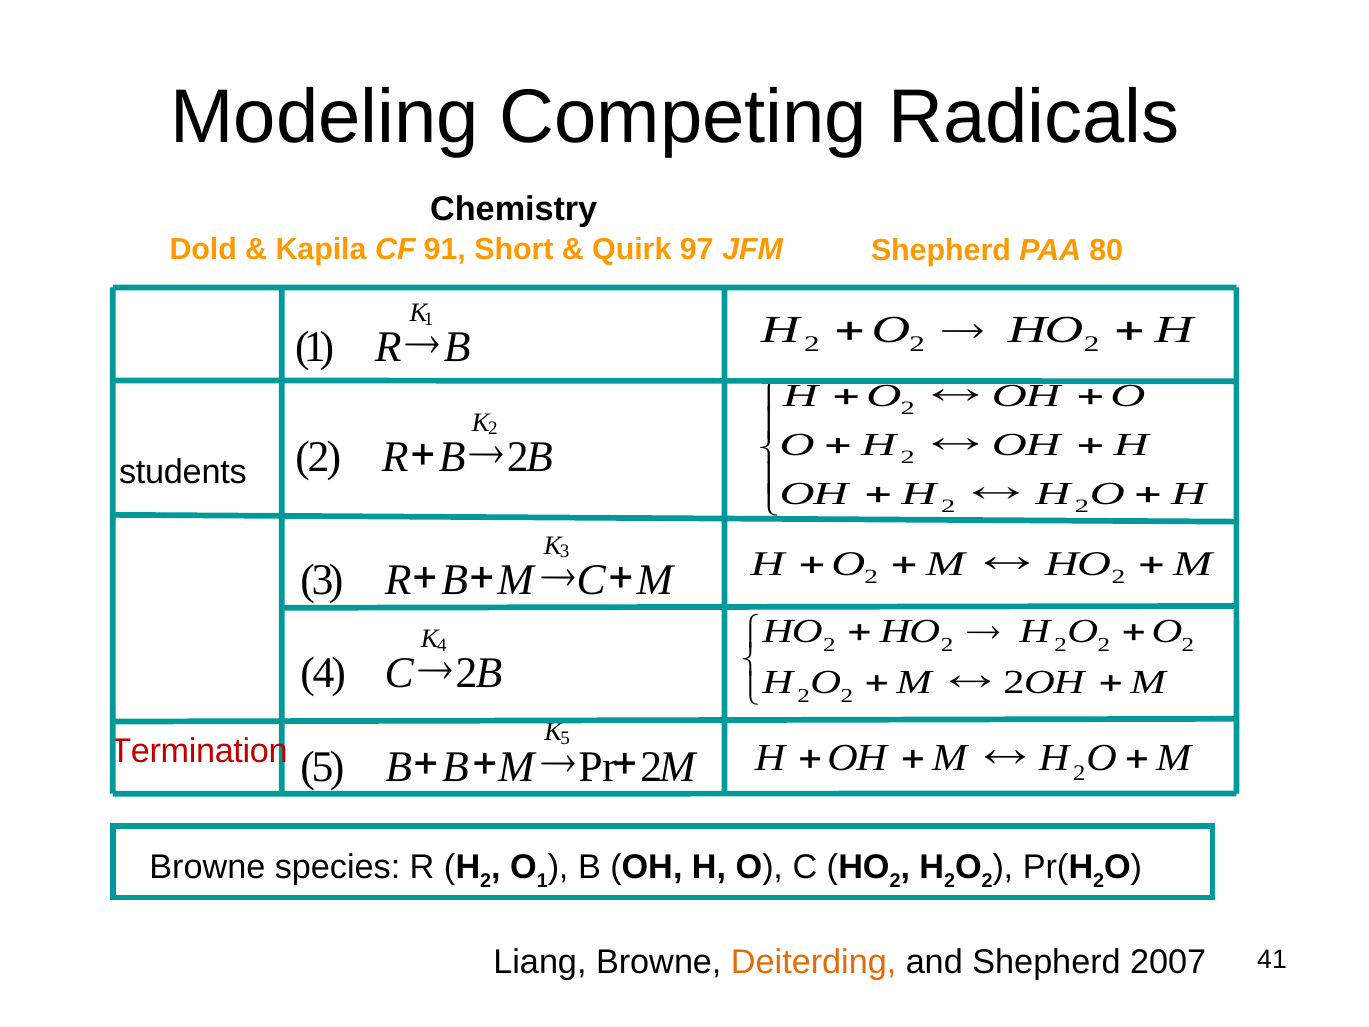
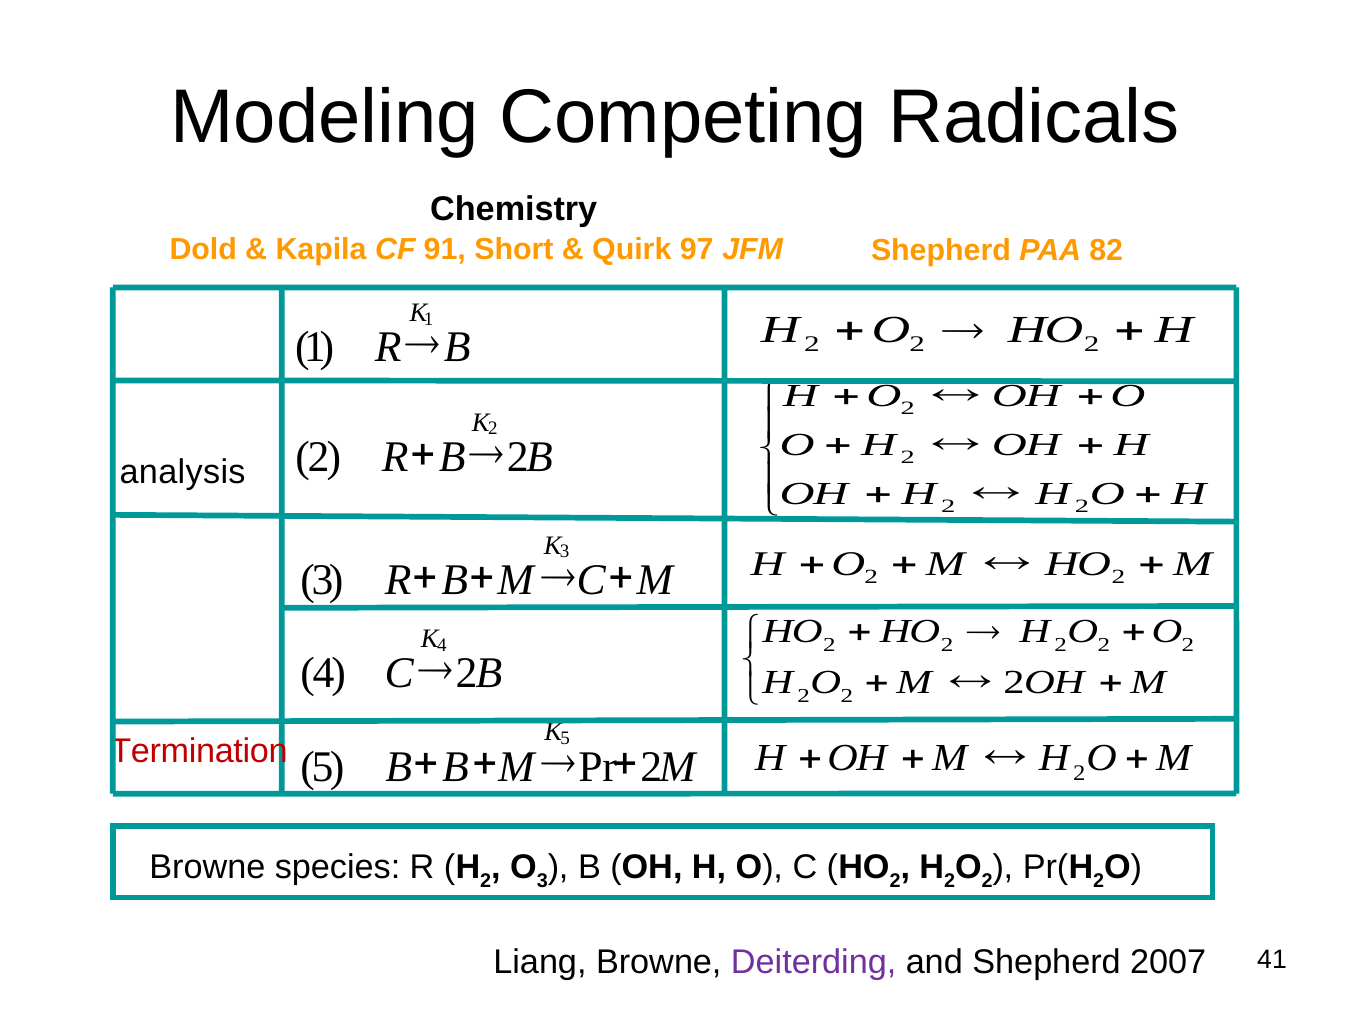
80: 80 -> 82
students: students -> analysis
O 1: 1 -> 3
Deiterding colour: orange -> purple
